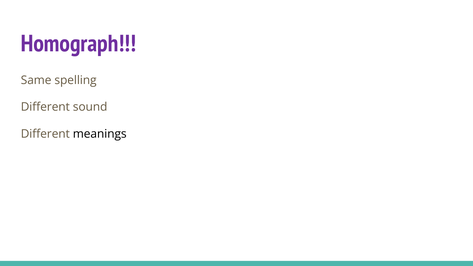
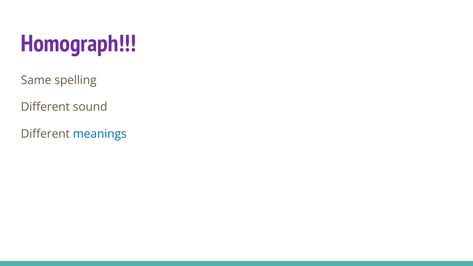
meanings colour: black -> blue
